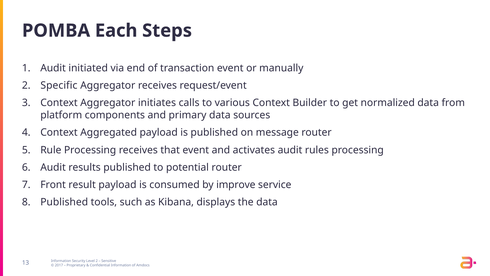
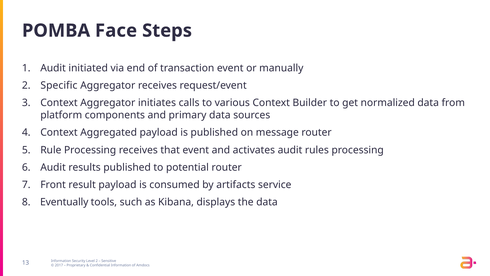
Each: Each -> Face
improve: improve -> artifacts
Published at (64, 202): Published -> Eventually
